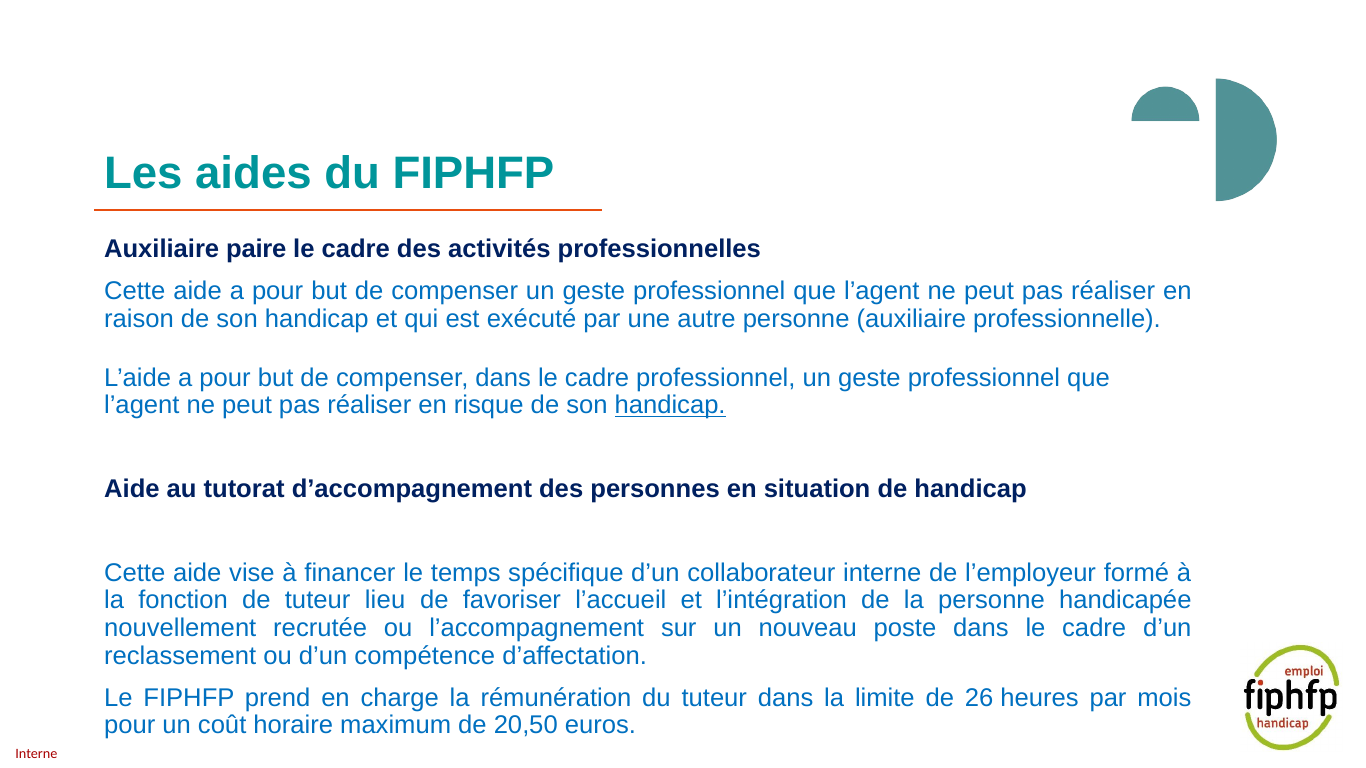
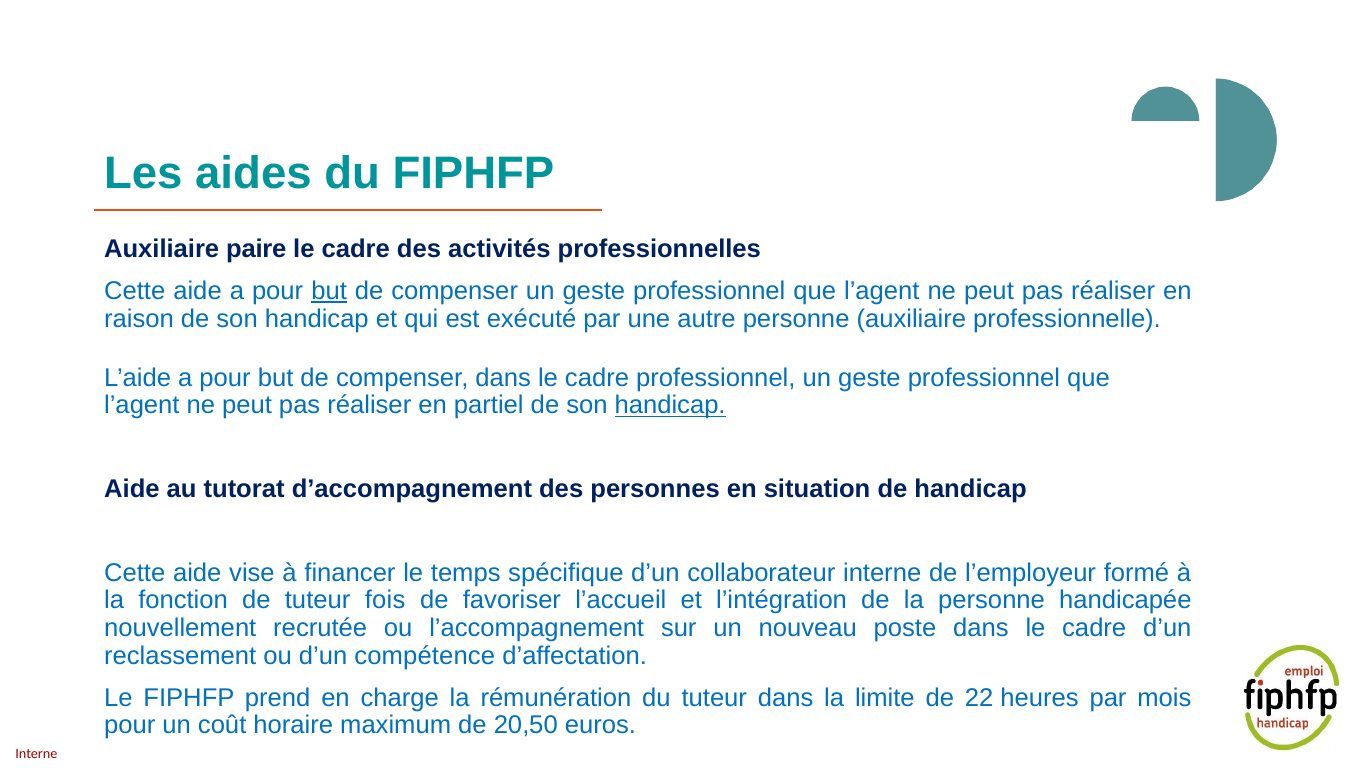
but at (329, 291) underline: none -> present
risque: risque -> partiel
lieu: lieu -> fois
26: 26 -> 22
